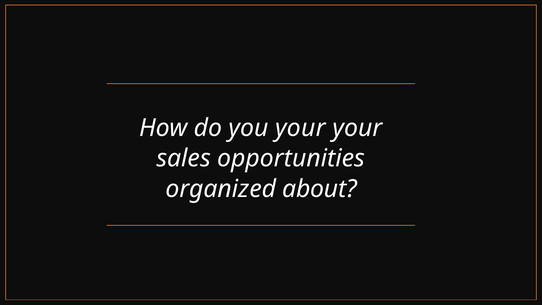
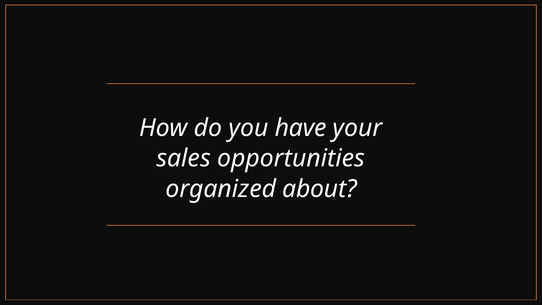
you your: your -> have
